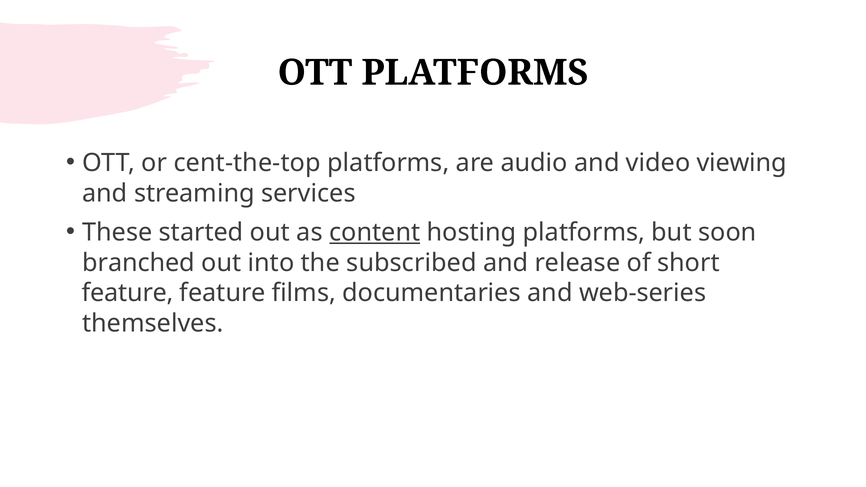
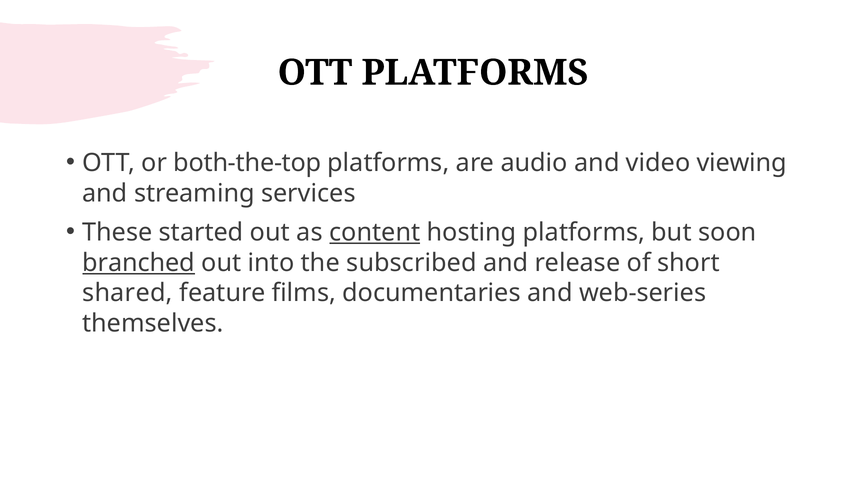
cent-the-top: cent-the-top -> both-the-top
branched underline: none -> present
feature at (128, 293): feature -> shared
